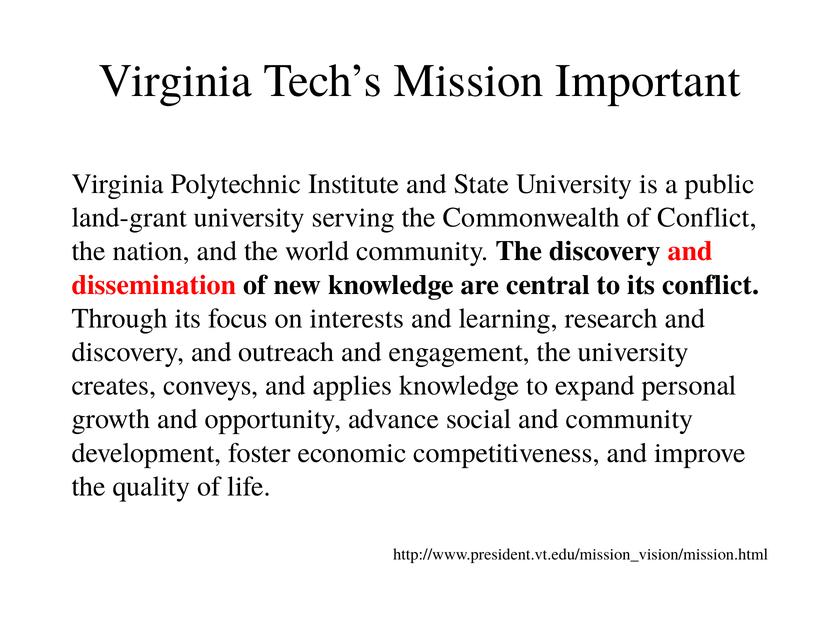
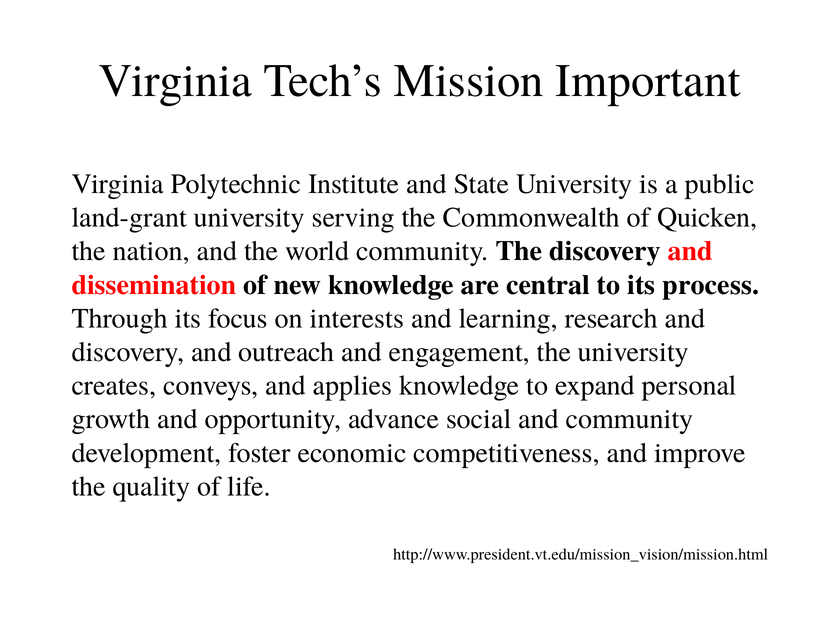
of Conflict: Conflict -> Quicken
its conflict: conflict -> process
